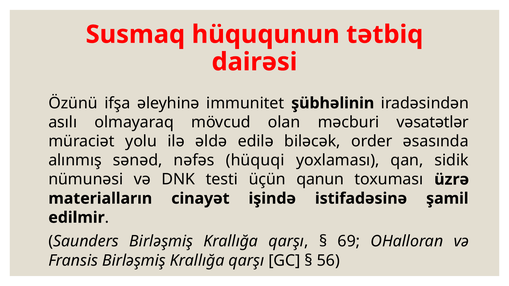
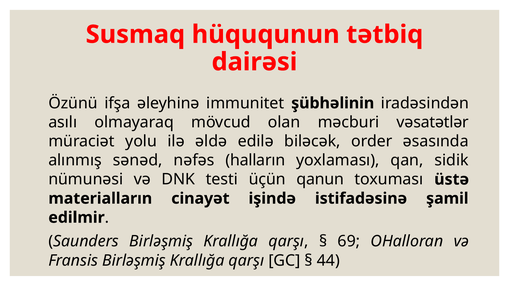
hüquqi: hüquqi -> halların
üzrə: üzrə -> üstə
56: 56 -> 44
